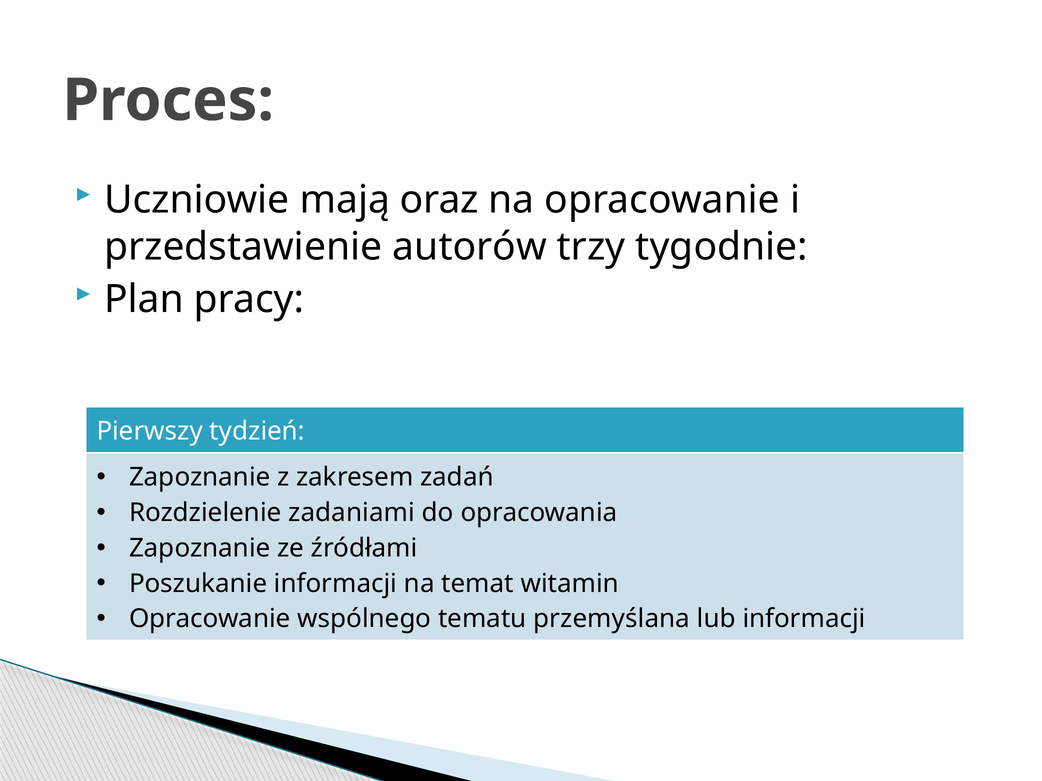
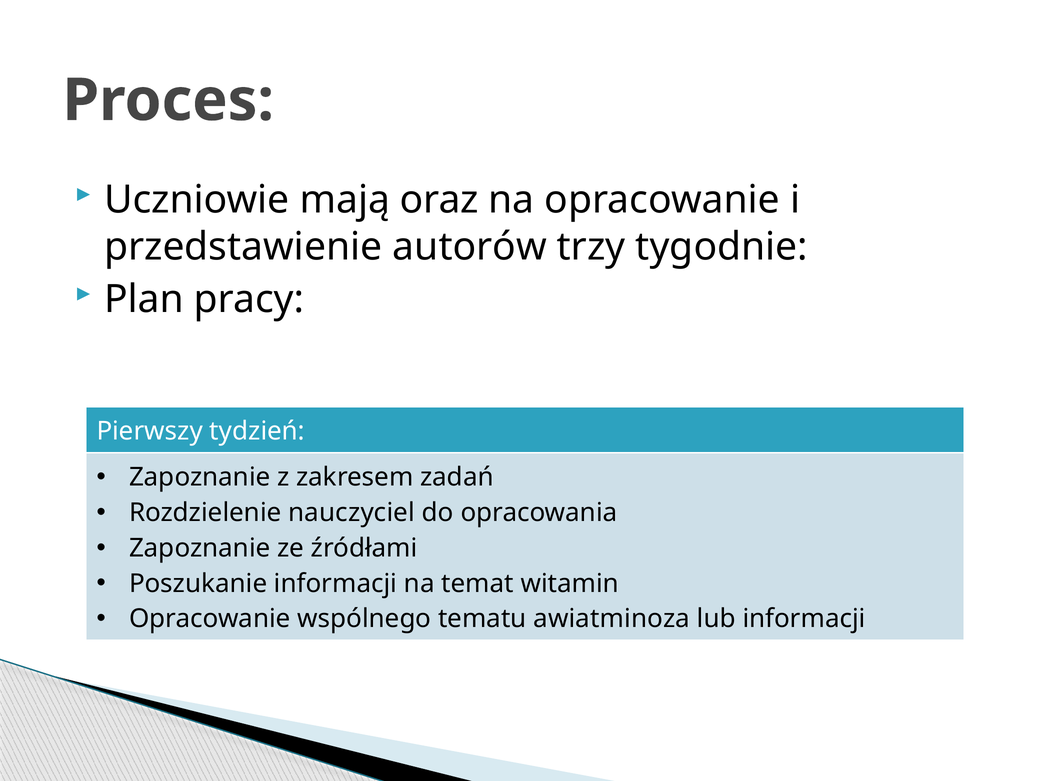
zadaniami: zadaniami -> nauczyciel
przemyślana: przemyślana -> awiatminoza
